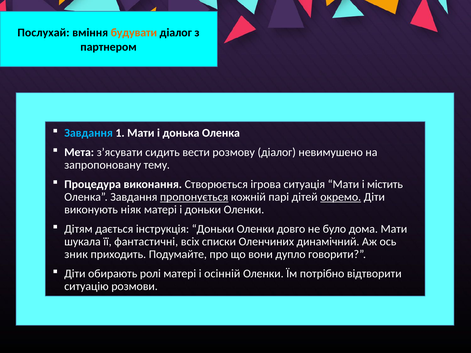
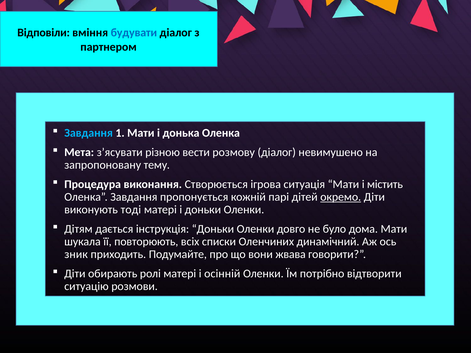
Послухай: Послухай -> Відповіли
будувати colour: orange -> blue
сидить: сидить -> різною
пропонується underline: present -> none
ніяк: ніяк -> тоді
фантастичні: фантастичні -> повторюють
дупло: дупло -> жвава
